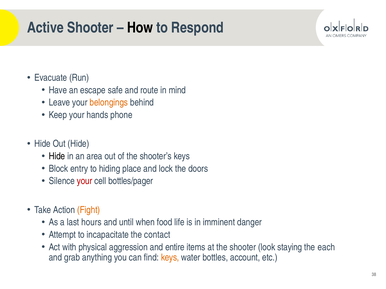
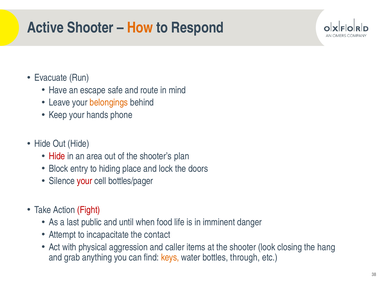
How colour: black -> orange
Hide at (57, 156) colour: black -> red
shooter’s keys: keys -> plan
Fight colour: orange -> red
hours: hours -> public
entire: entire -> caller
staying: staying -> closing
each: each -> hang
account: account -> through
